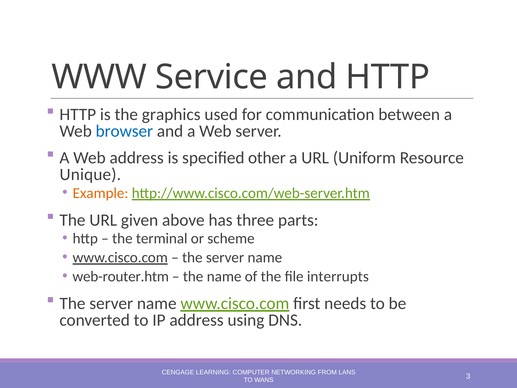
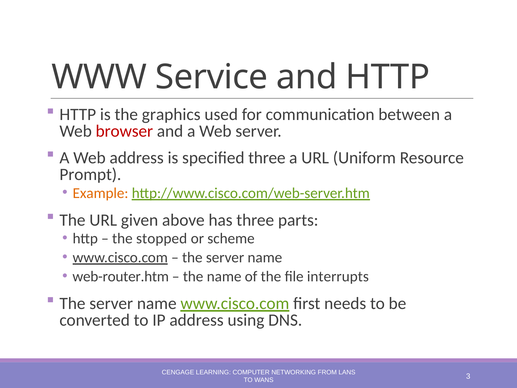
browser colour: blue -> red
specified other: other -> three
Unique: Unique -> Prompt
terminal: terminal -> stopped
